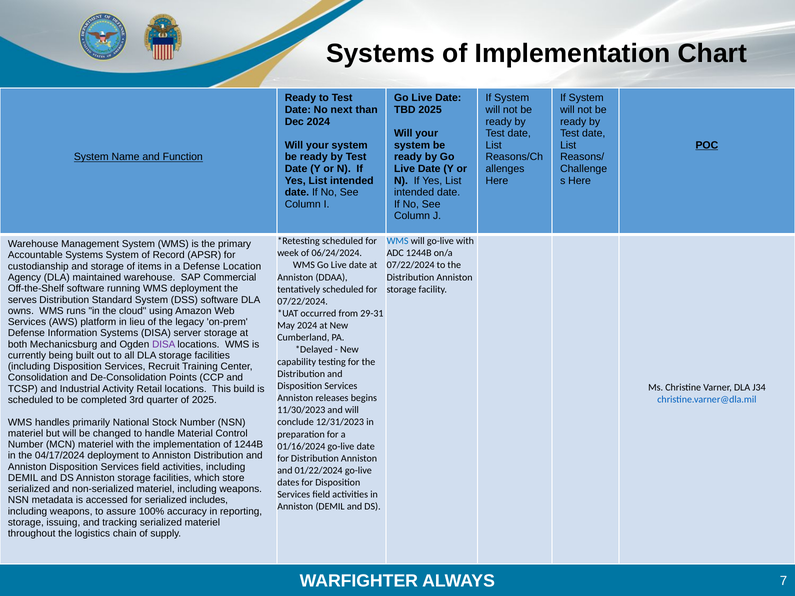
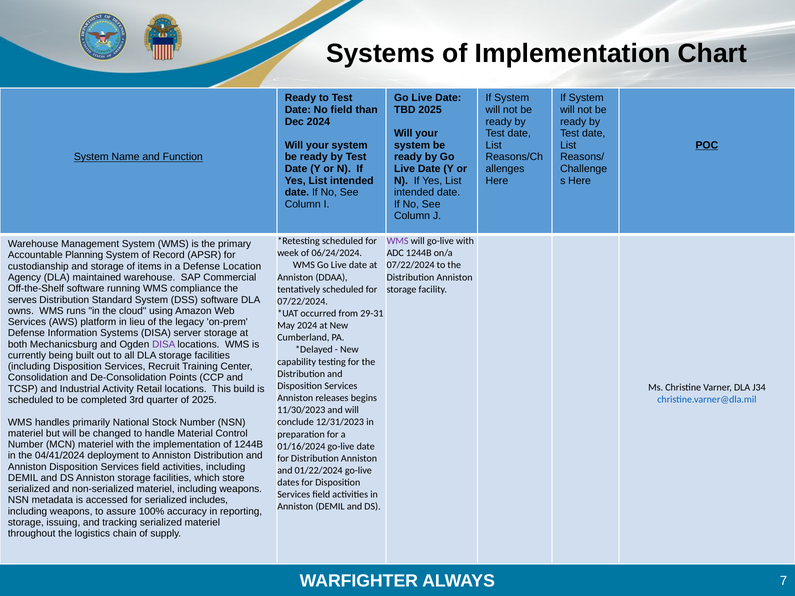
No next: next -> field
WMS at (398, 241) colour: blue -> purple
Accountable Systems: Systems -> Planning
WMS deployment: deployment -> compliance
04/17/2024: 04/17/2024 -> 04/41/2024
